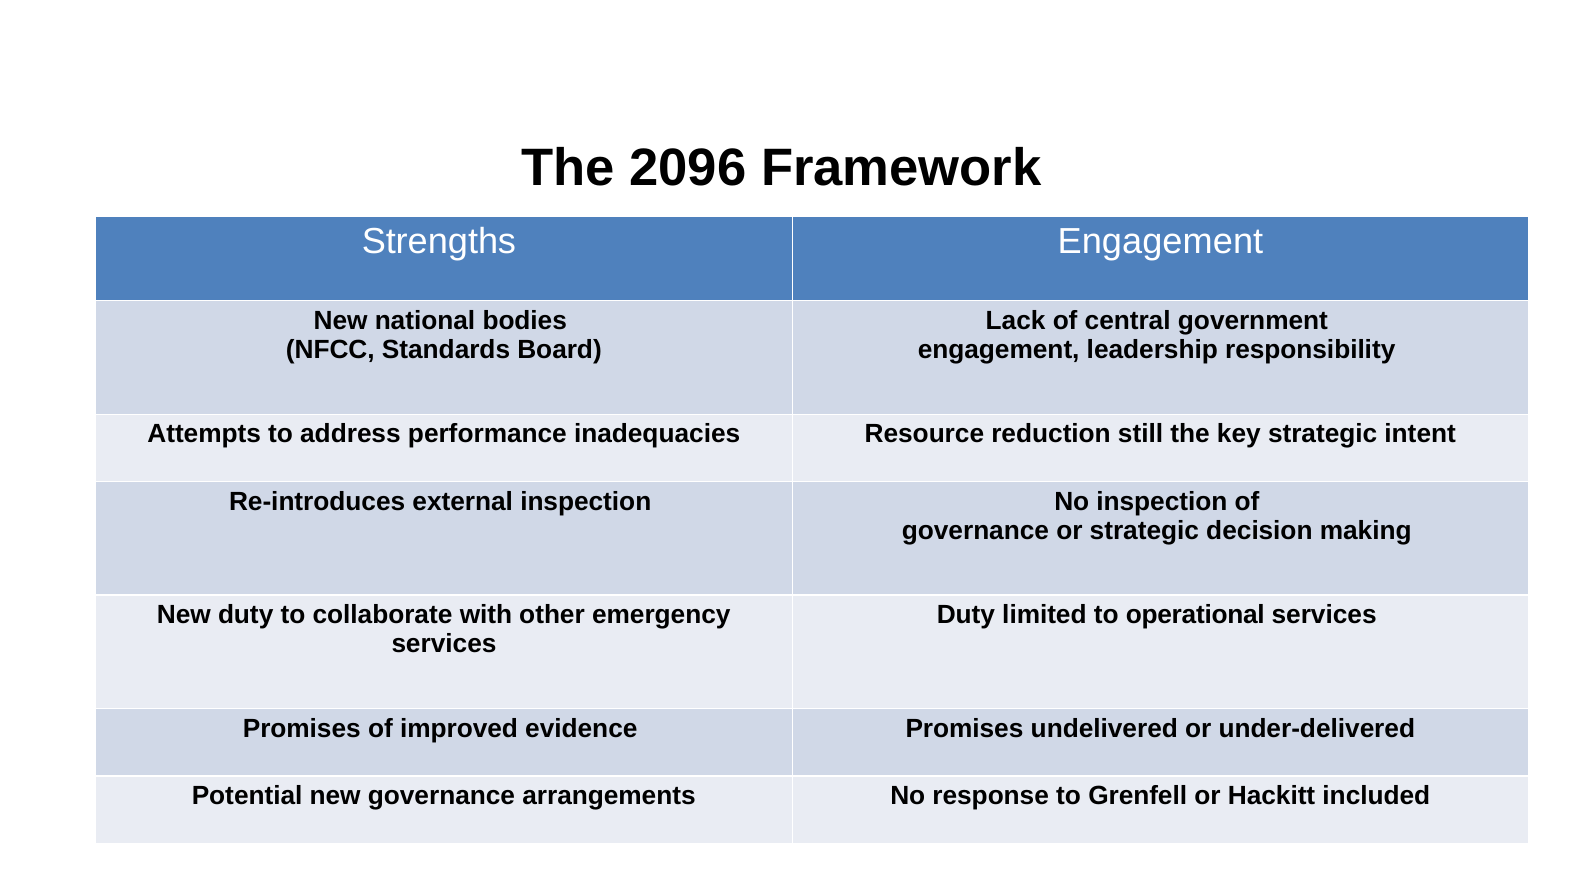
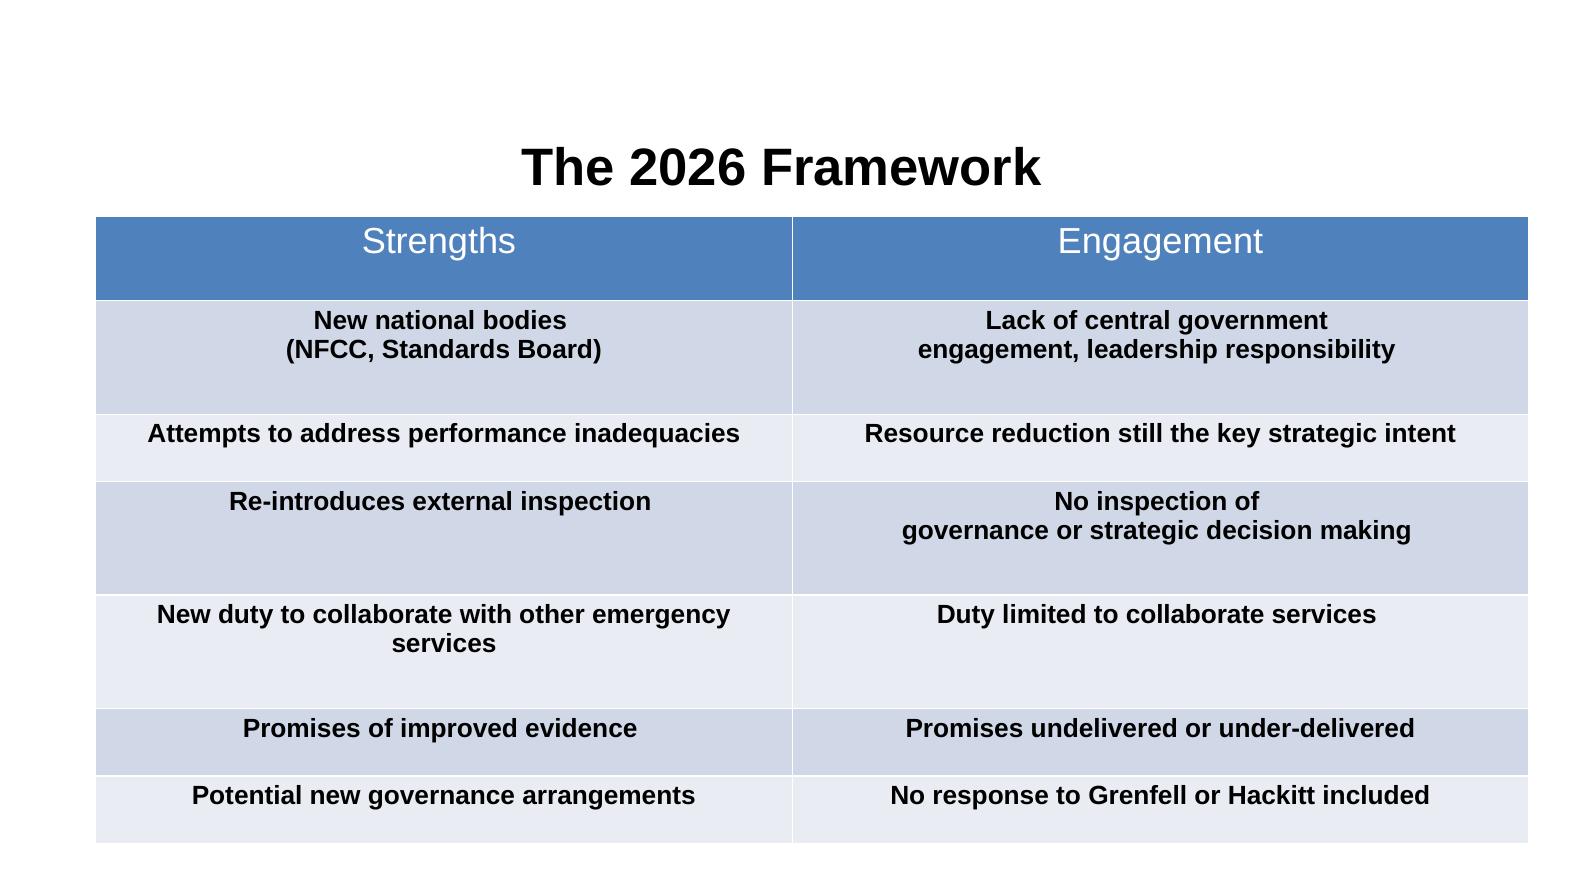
2096: 2096 -> 2026
limited to operational: operational -> collaborate
